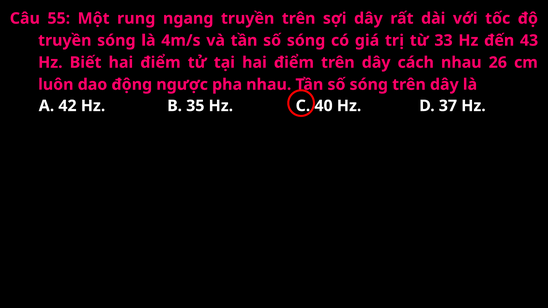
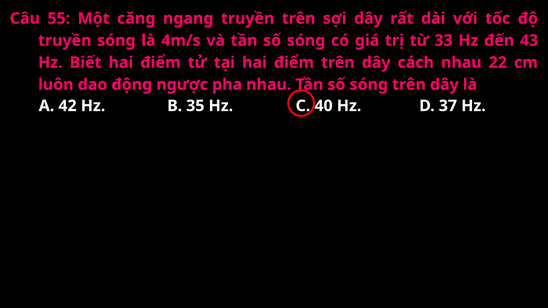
rung: rung -> căng
26: 26 -> 22
